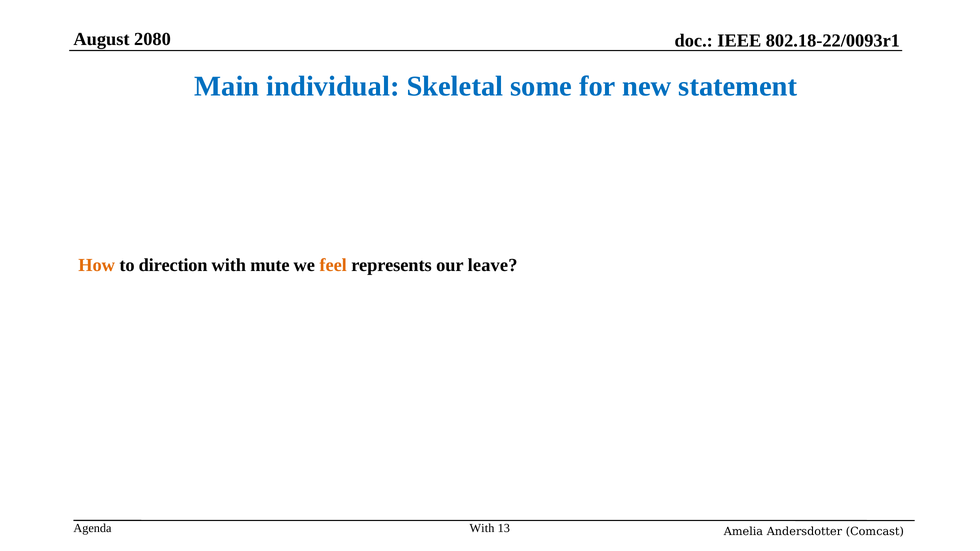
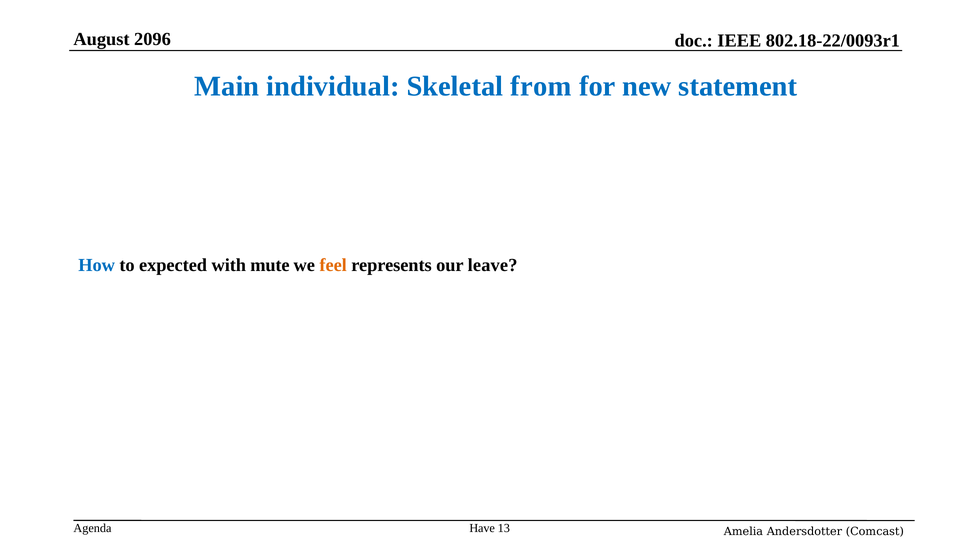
2080: 2080 -> 2096
some: some -> from
How colour: orange -> blue
direction: direction -> expected
With at (482, 529): With -> Have
